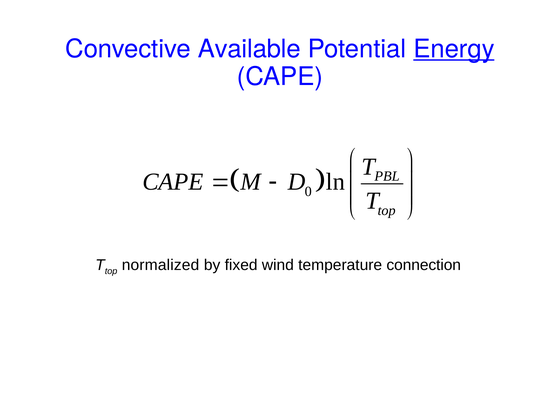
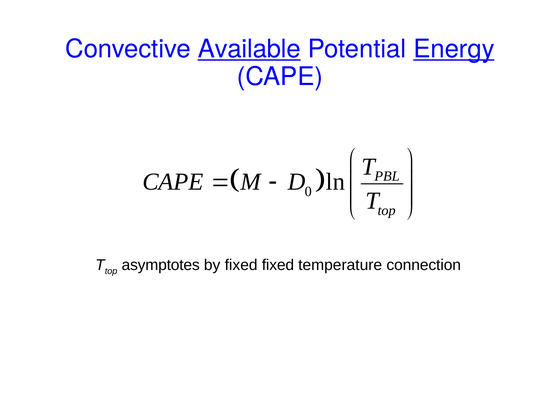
Available underline: none -> present
normalized: normalized -> asymptotes
fixed wind: wind -> fixed
